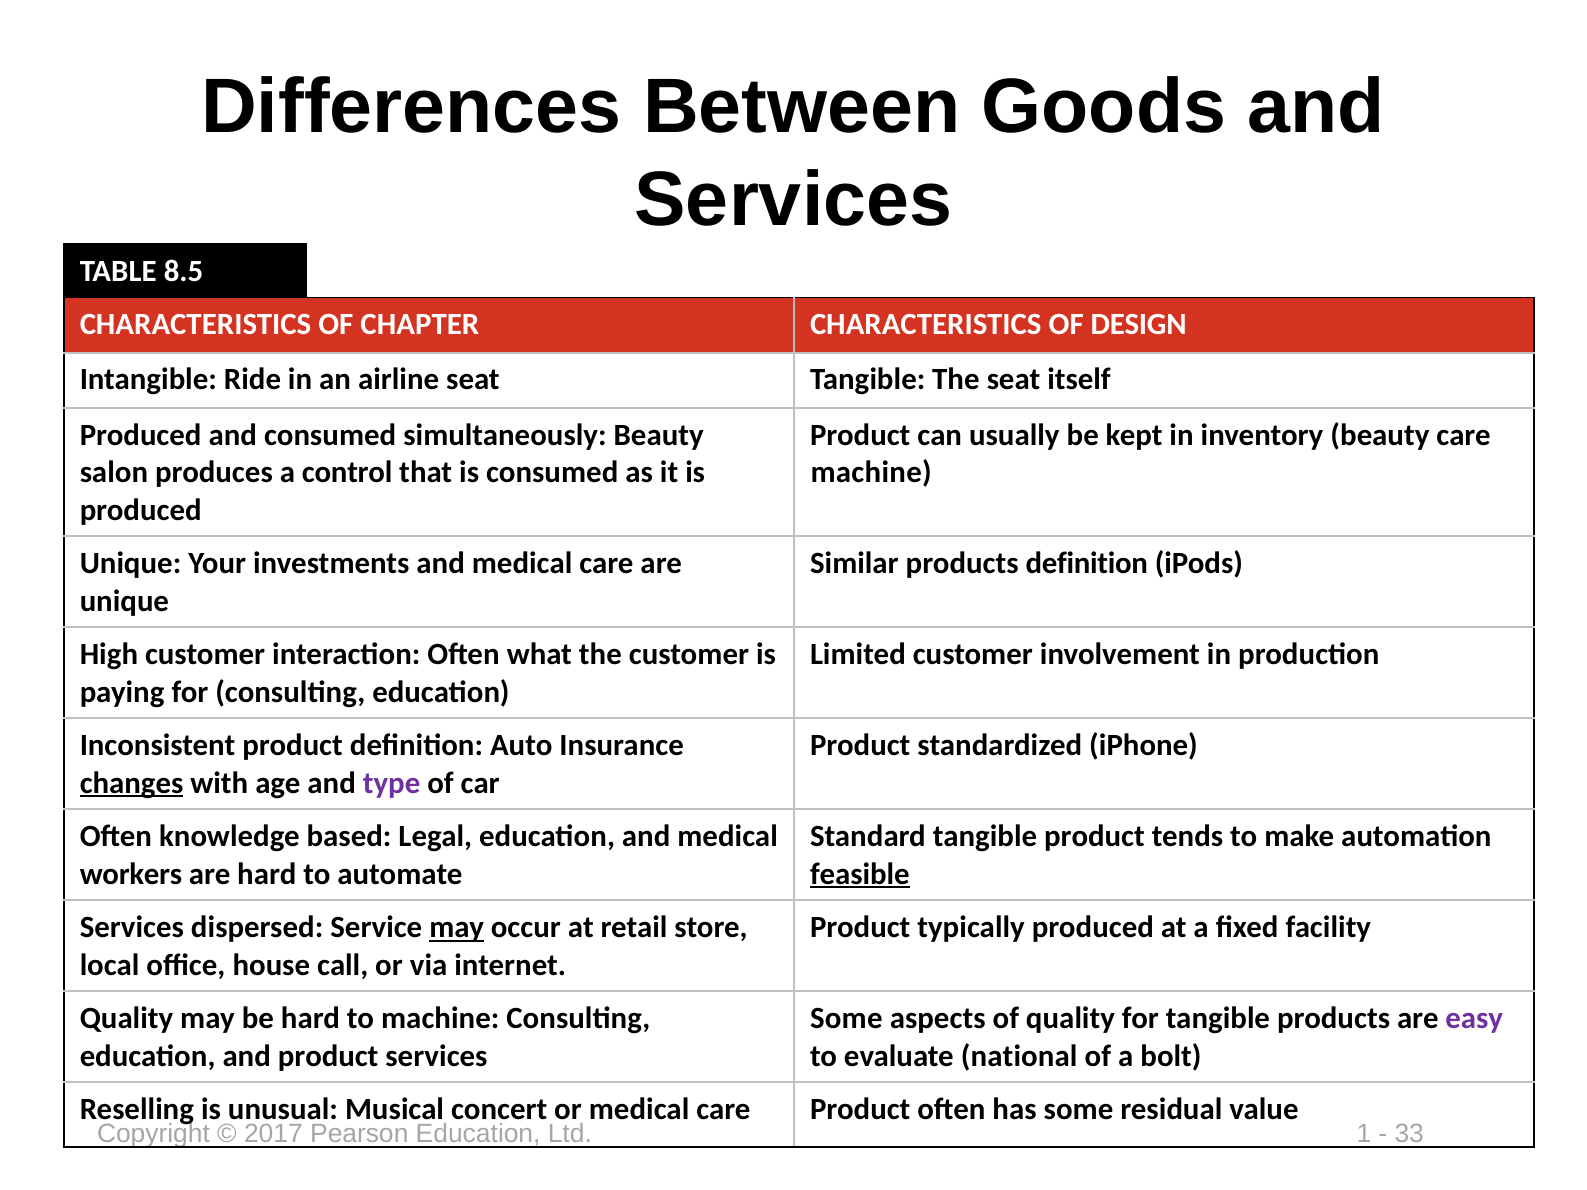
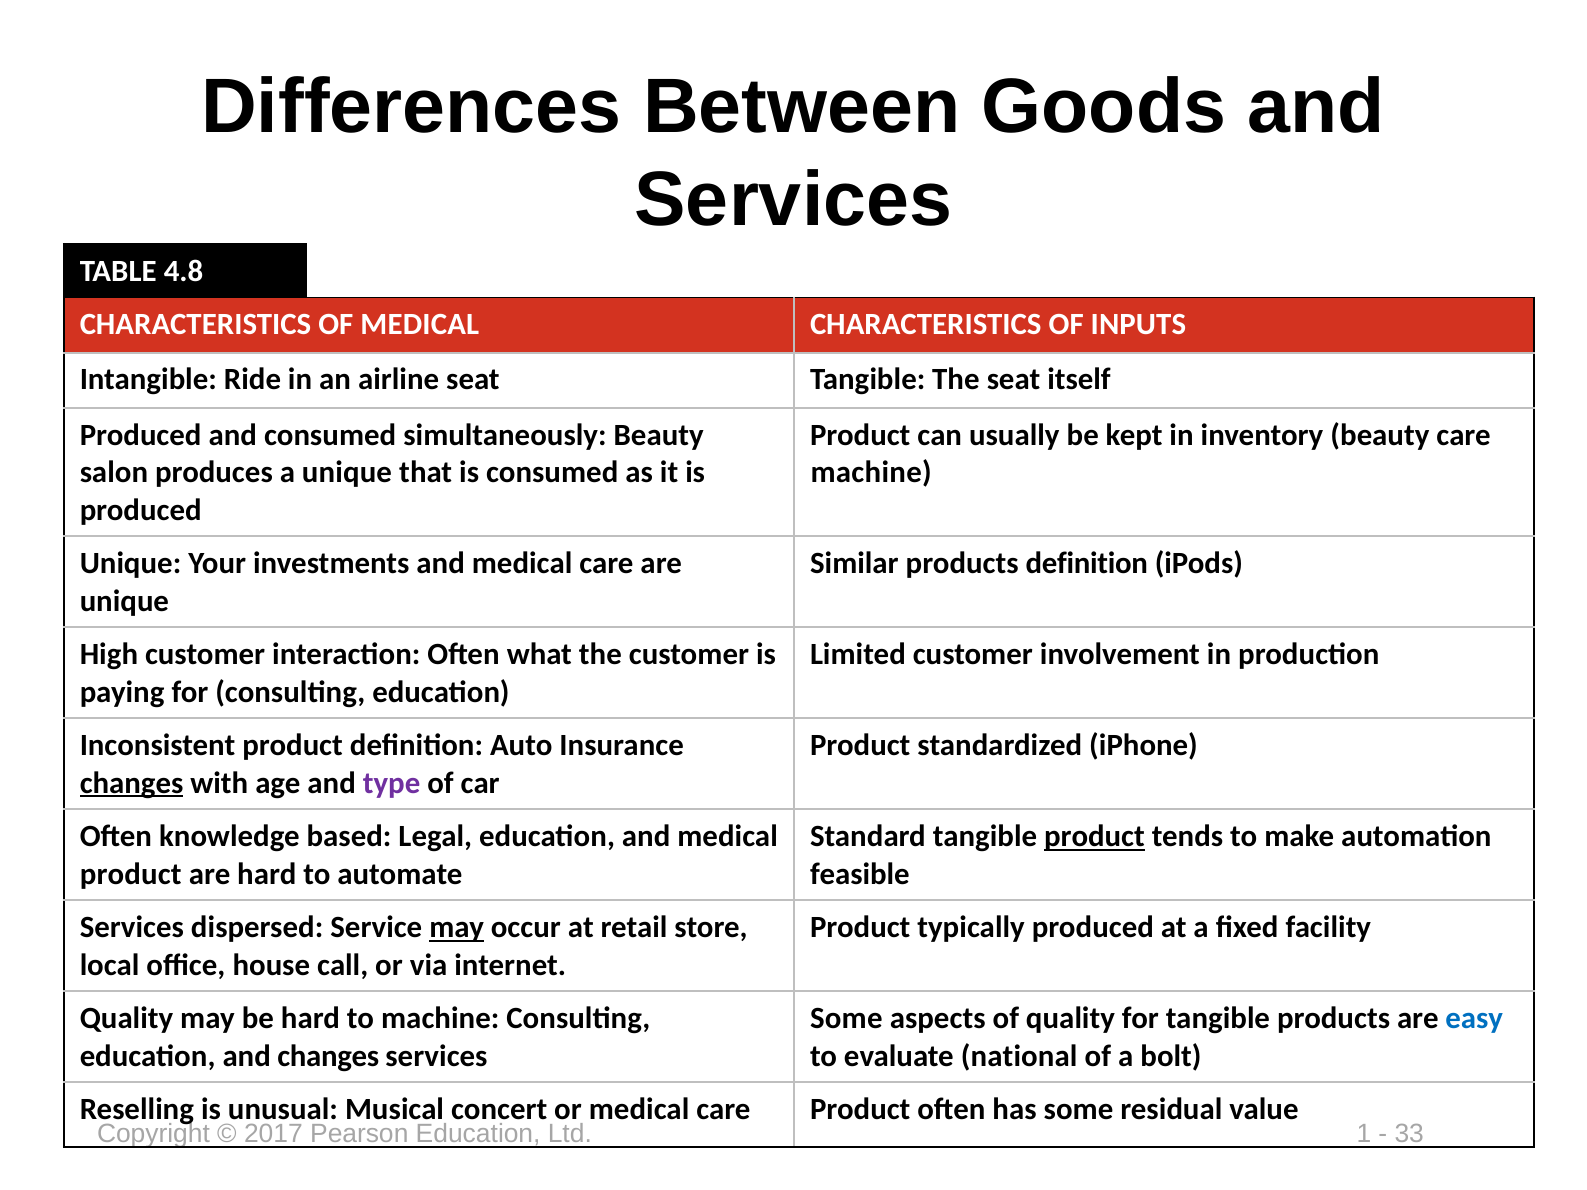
8.5: 8.5 -> 4.8
OF CHAPTER: CHAPTER -> MEDICAL
DESIGN: DESIGN -> INPUTS
a control: control -> unique
product at (1094, 837) underline: none -> present
workers at (131, 874): workers -> product
feasible underline: present -> none
easy colour: purple -> blue
and product: product -> changes
